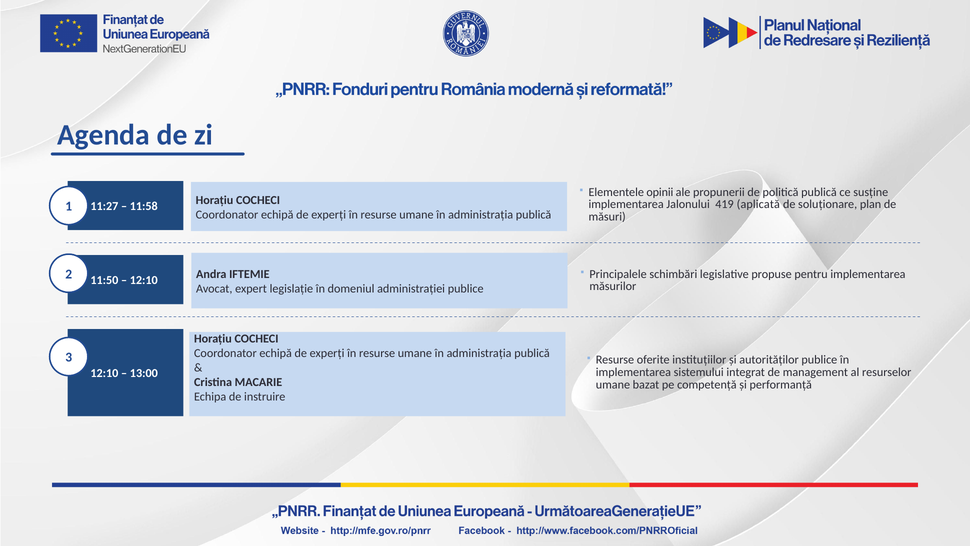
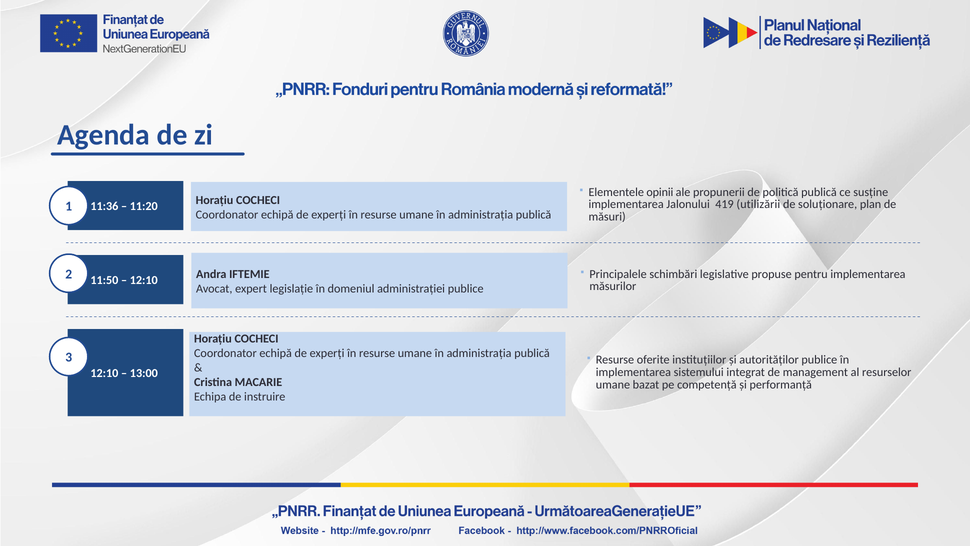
aplicată: aplicată -> utilizării
11:27: 11:27 -> 11:36
11:58: 11:58 -> 11:20
